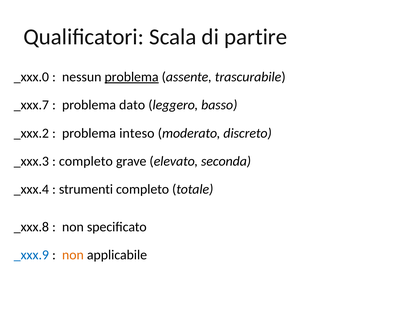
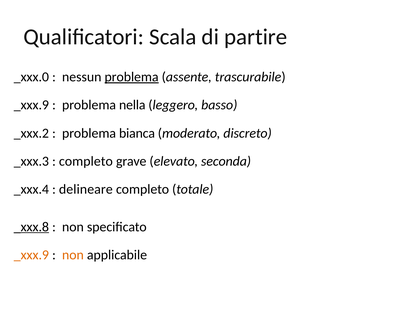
_xxx.7 at (31, 105): _xxx.7 -> _xxx.9
dato: dato -> nella
inteso: inteso -> bianca
strumenti: strumenti -> delineare
_xxx.8 underline: none -> present
_xxx.9 at (31, 255) colour: blue -> orange
